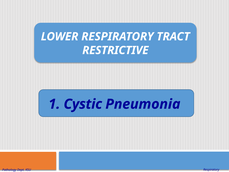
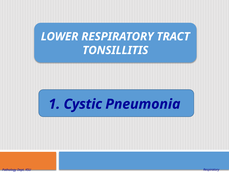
RESTRICTIVE: RESTRICTIVE -> TONSILLITIS
